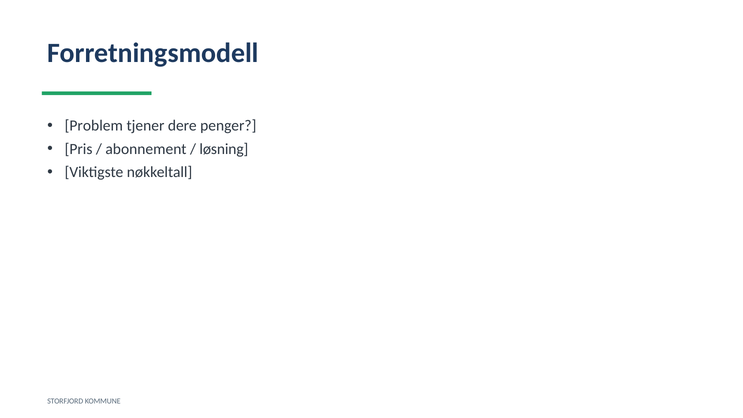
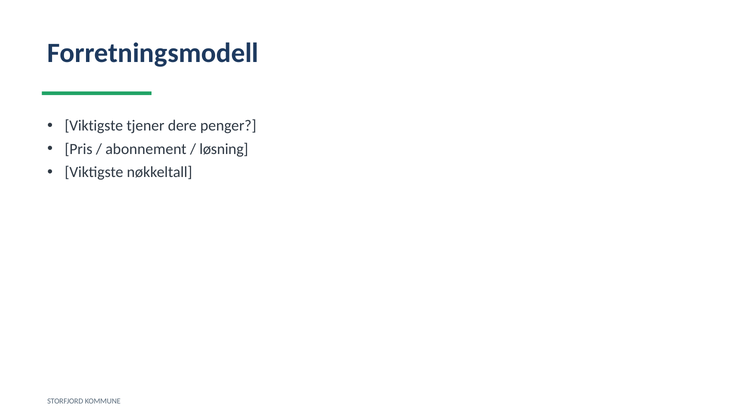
Problem at (94, 126): Problem -> Viktigste
